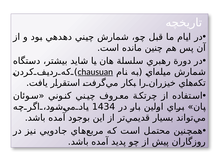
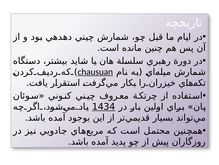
1434 underline: none -> present
